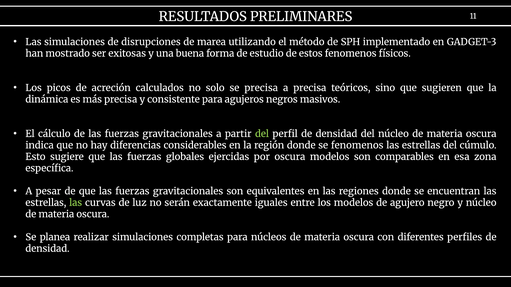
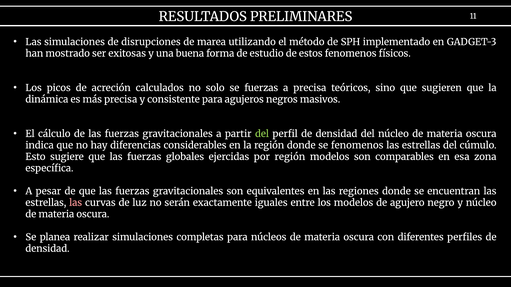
se precisa: precisa -> fuerzas
por oscura: oscura -> región
las at (76, 203) colour: light green -> pink
